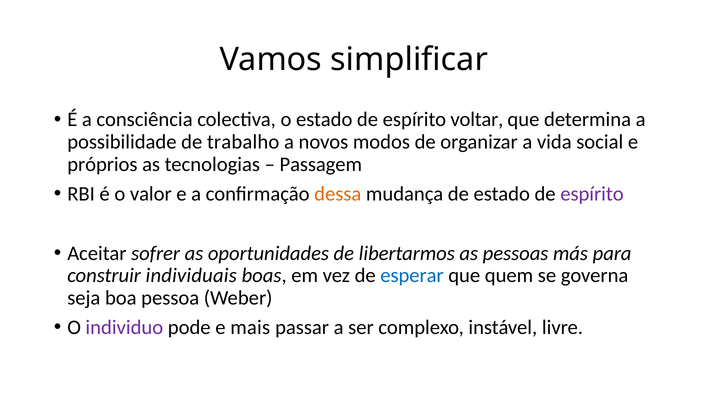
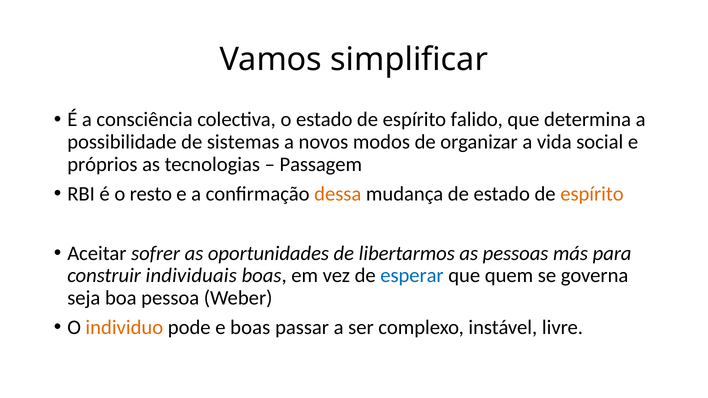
voltar: voltar -> falido
trabalho: trabalho -> sistemas
valor: valor -> resto
espírito at (592, 194) colour: purple -> orange
individuo colour: purple -> orange
e mais: mais -> boas
